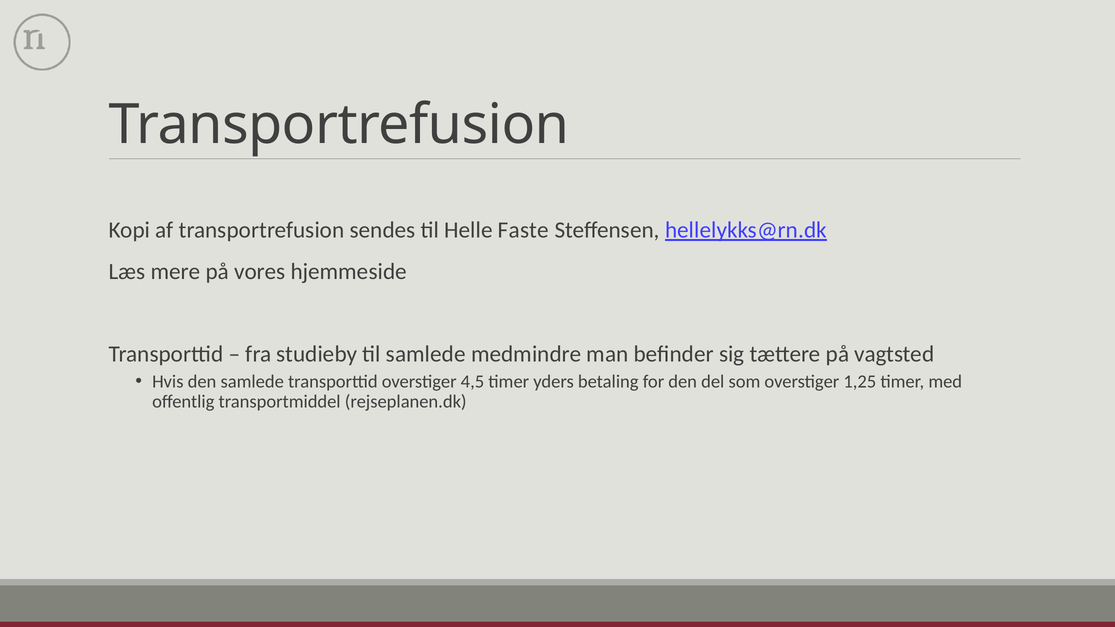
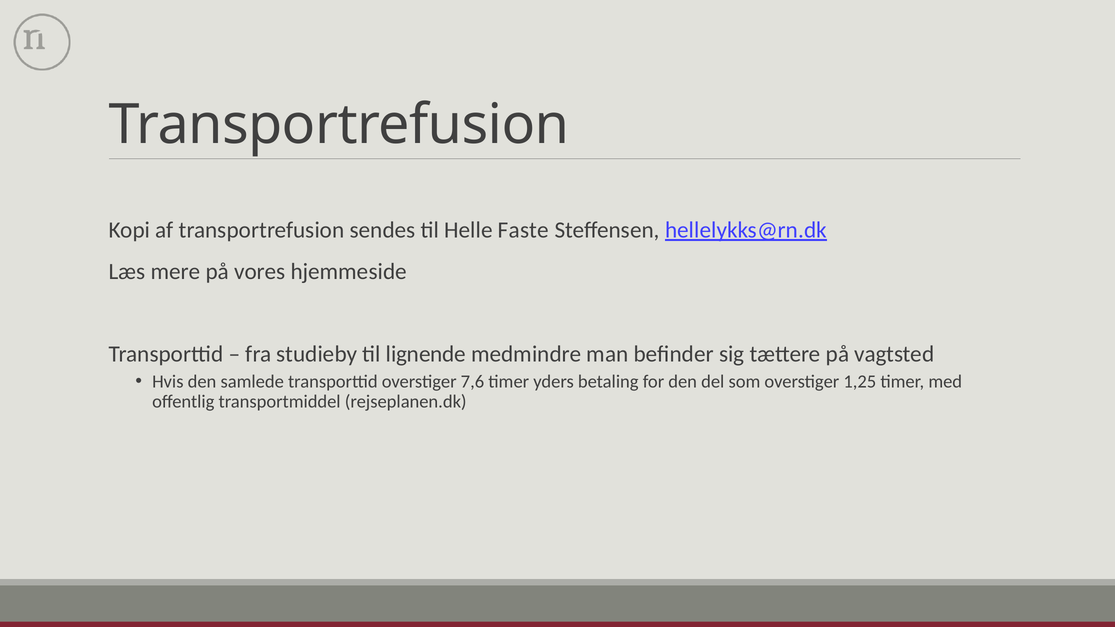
til samlede: samlede -> lignende
4,5: 4,5 -> 7,6
